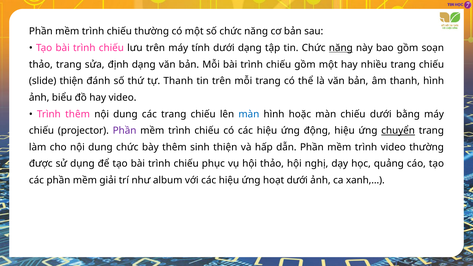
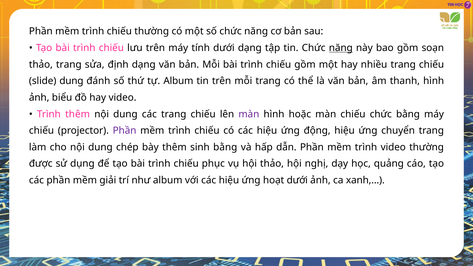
slide thiện: thiện -> dung
tự Thanh: Thanh -> Album
màn at (249, 114) colour: blue -> purple
chiếu dưới: dưới -> chức
chuyển underline: present -> none
dung chức: chức -> chép
sinh thiện: thiện -> bằng
